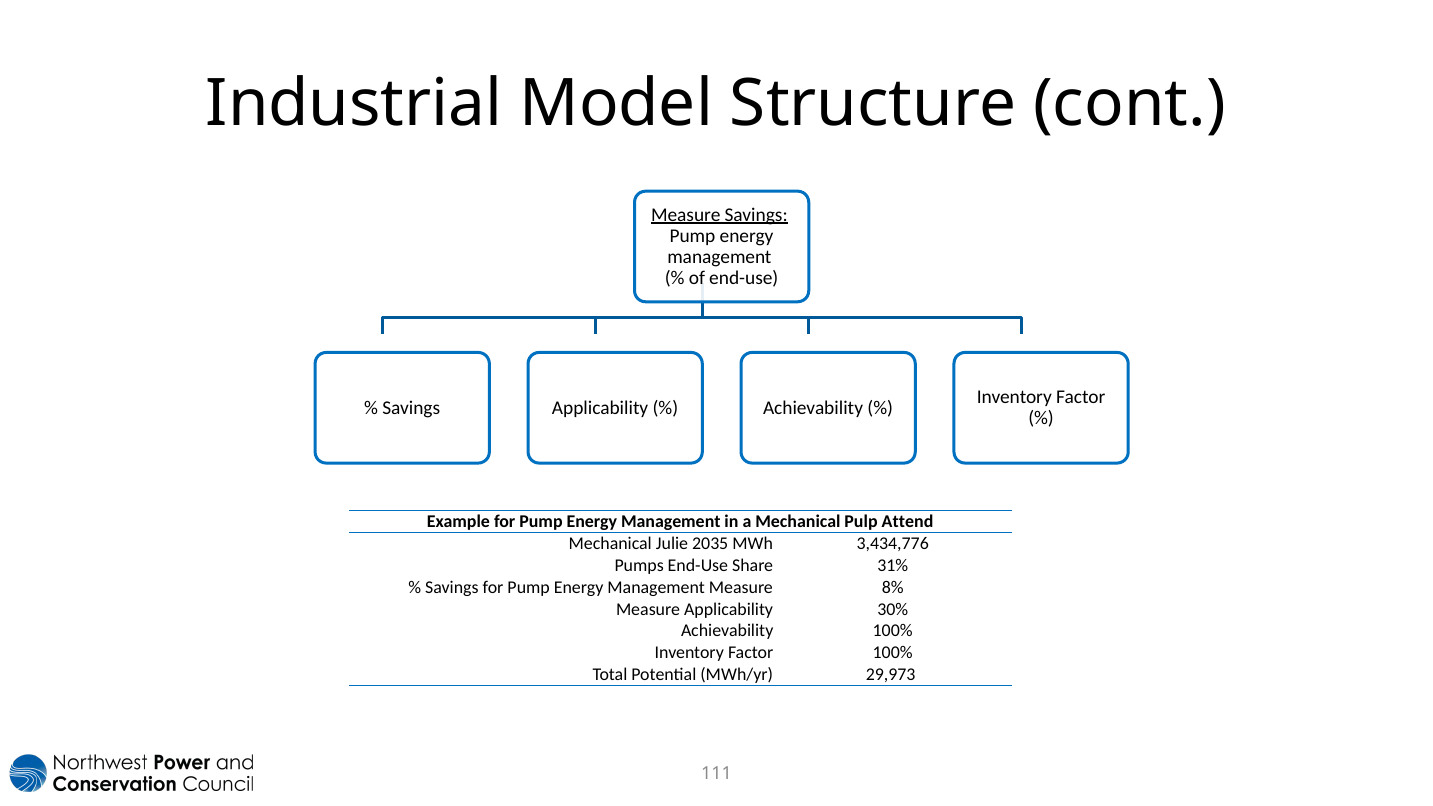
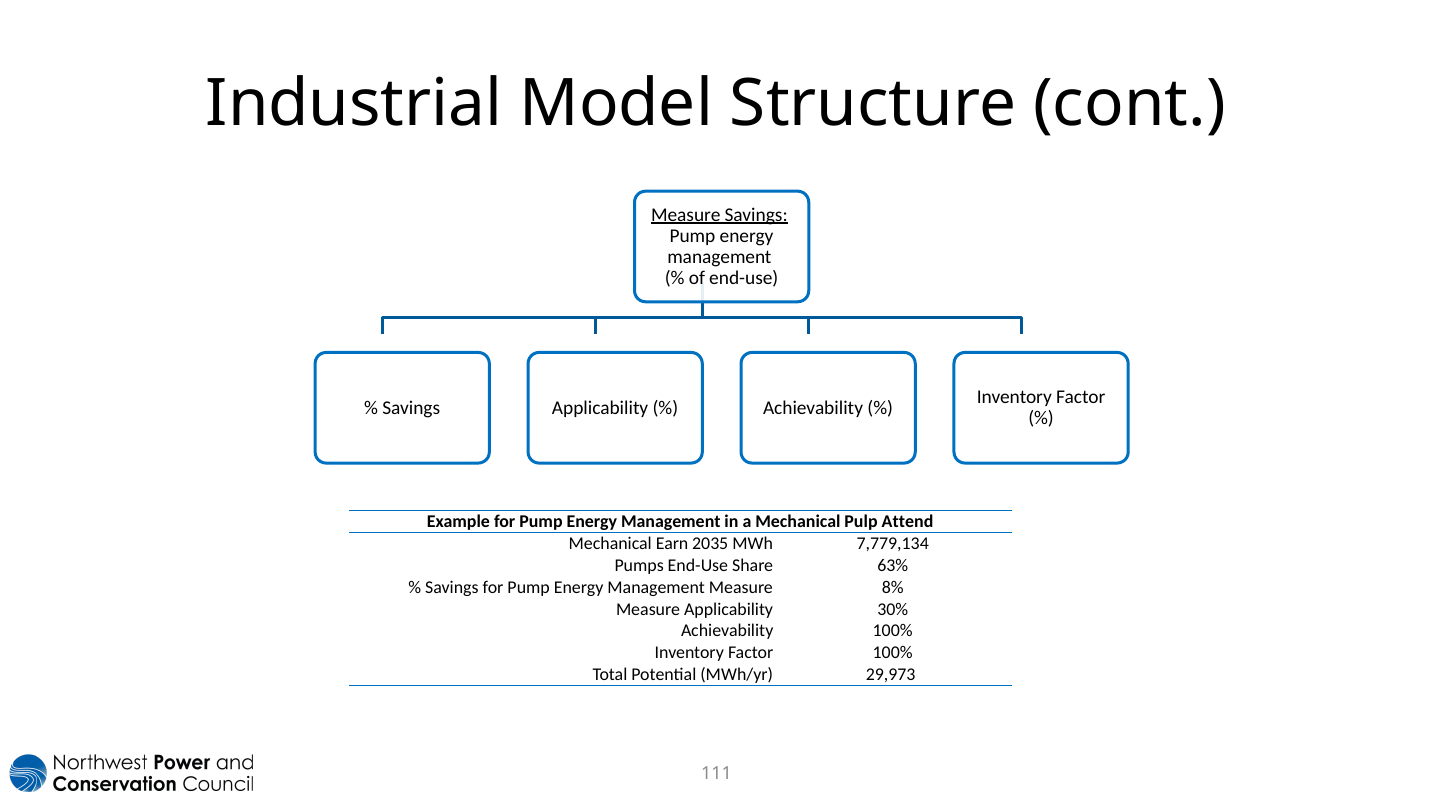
Julie: Julie -> Earn
3,434,776: 3,434,776 -> 7,779,134
31%: 31% -> 63%
